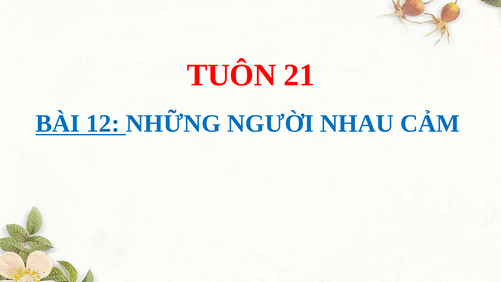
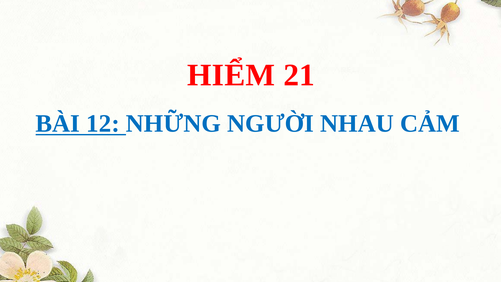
TUÔN: TUÔN -> HIỂM
